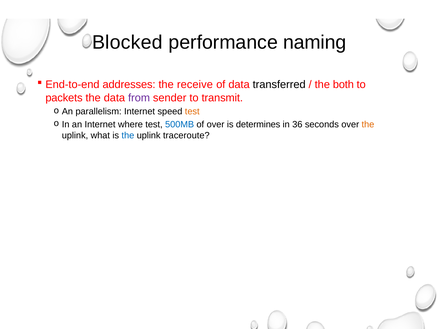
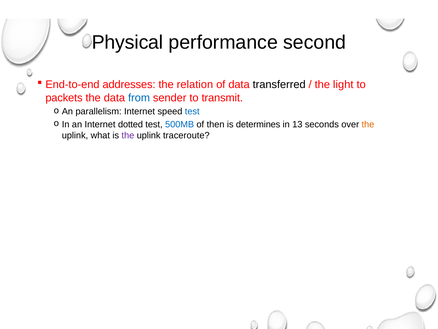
Blocked: Blocked -> Physical
naming: naming -> second
receive: receive -> relation
both: both -> light
from colour: purple -> blue
test at (192, 111) colour: orange -> blue
where: where -> dotted
of over: over -> then
36: 36 -> 13
the at (128, 135) colour: blue -> purple
